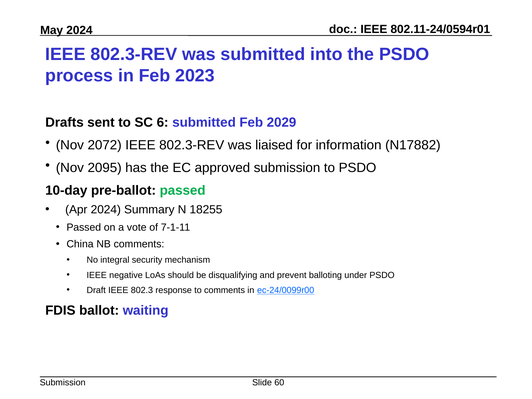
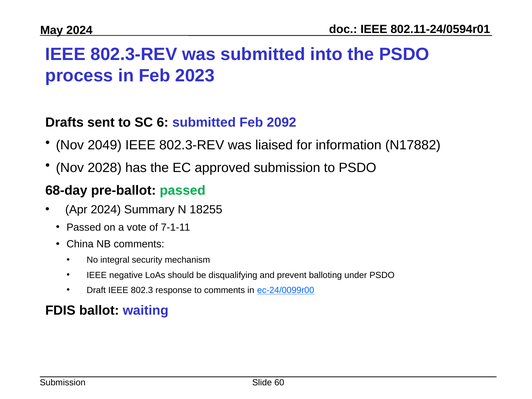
2029: 2029 -> 2092
2072: 2072 -> 2049
2095: 2095 -> 2028
10-day: 10-day -> 68-day
